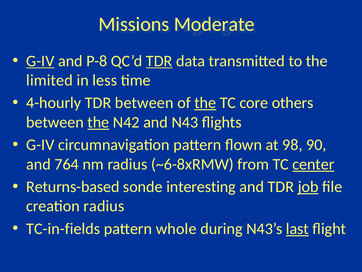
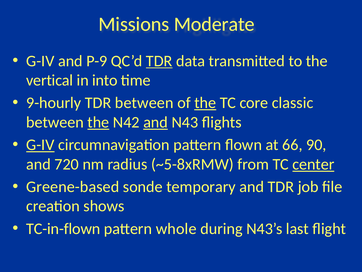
G-IV at (40, 61) underline: present -> none
P-8: P-8 -> P-9
limited: limited -> vertical
less: less -> into
4-hourly: 4-hourly -> 9-hourly
others: others -> classic
and at (156, 122) underline: none -> present
G-IV at (40, 145) underline: none -> present
98: 98 -> 66
764: 764 -> 720
~6-8xRMW: ~6-8xRMW -> ~5-8xRMW
Returns-based: Returns-based -> Greene-based
interesting: interesting -> temporary
job underline: present -> none
creation radius: radius -> shows
TC-in-fields: TC-in-fields -> TC-in-flown
last underline: present -> none
